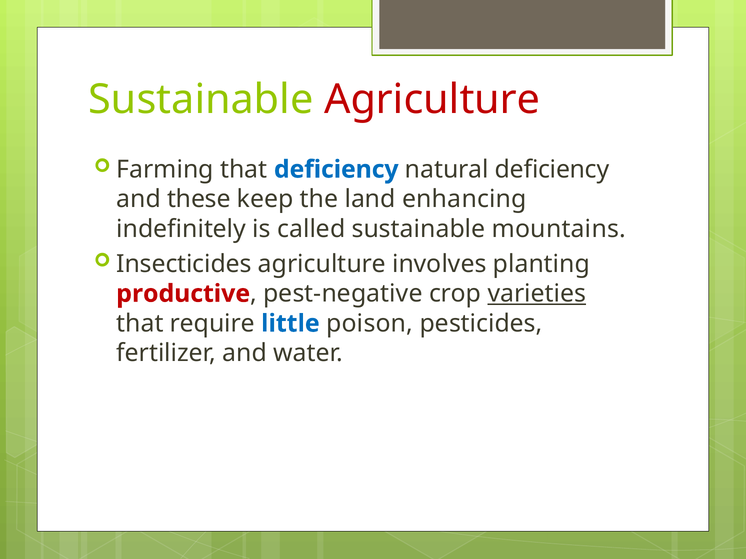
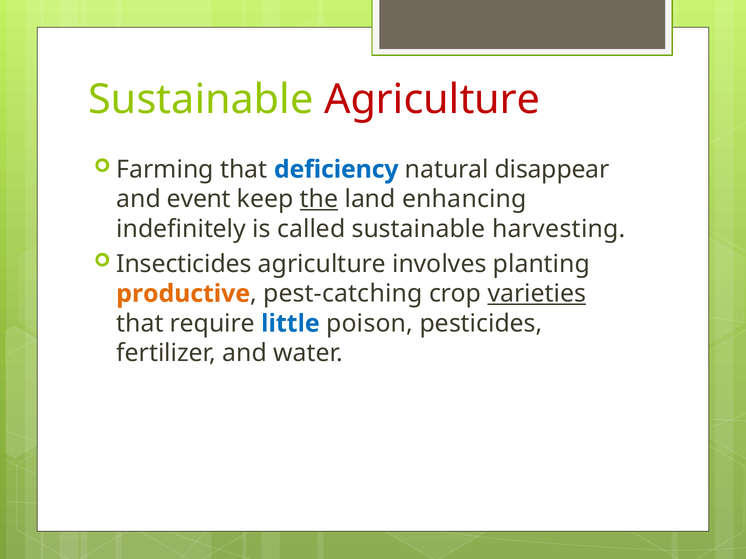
natural deficiency: deficiency -> disappear
these: these -> event
the underline: none -> present
mountains: mountains -> harvesting
productive colour: red -> orange
pest-negative: pest-negative -> pest-catching
